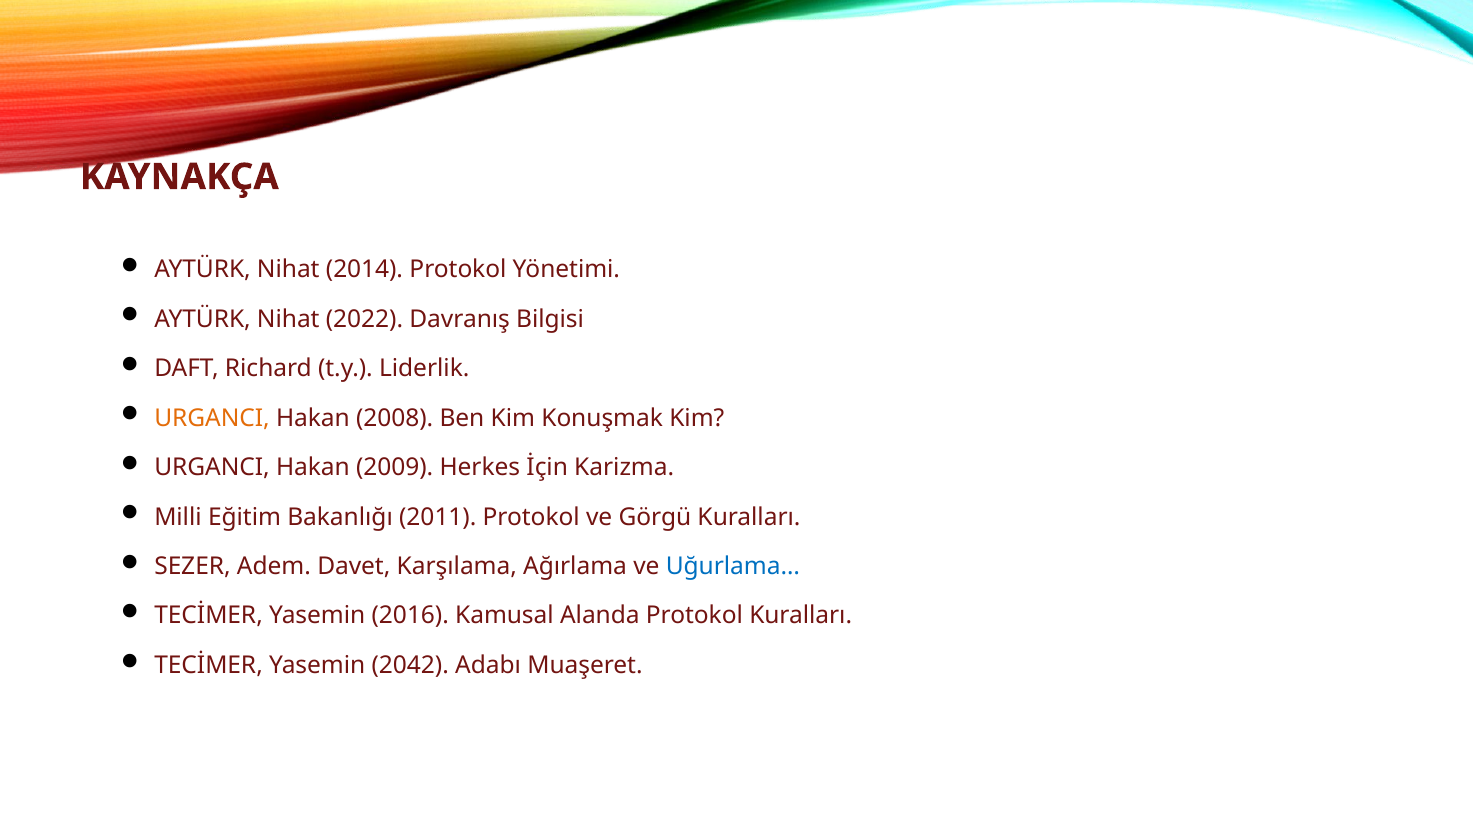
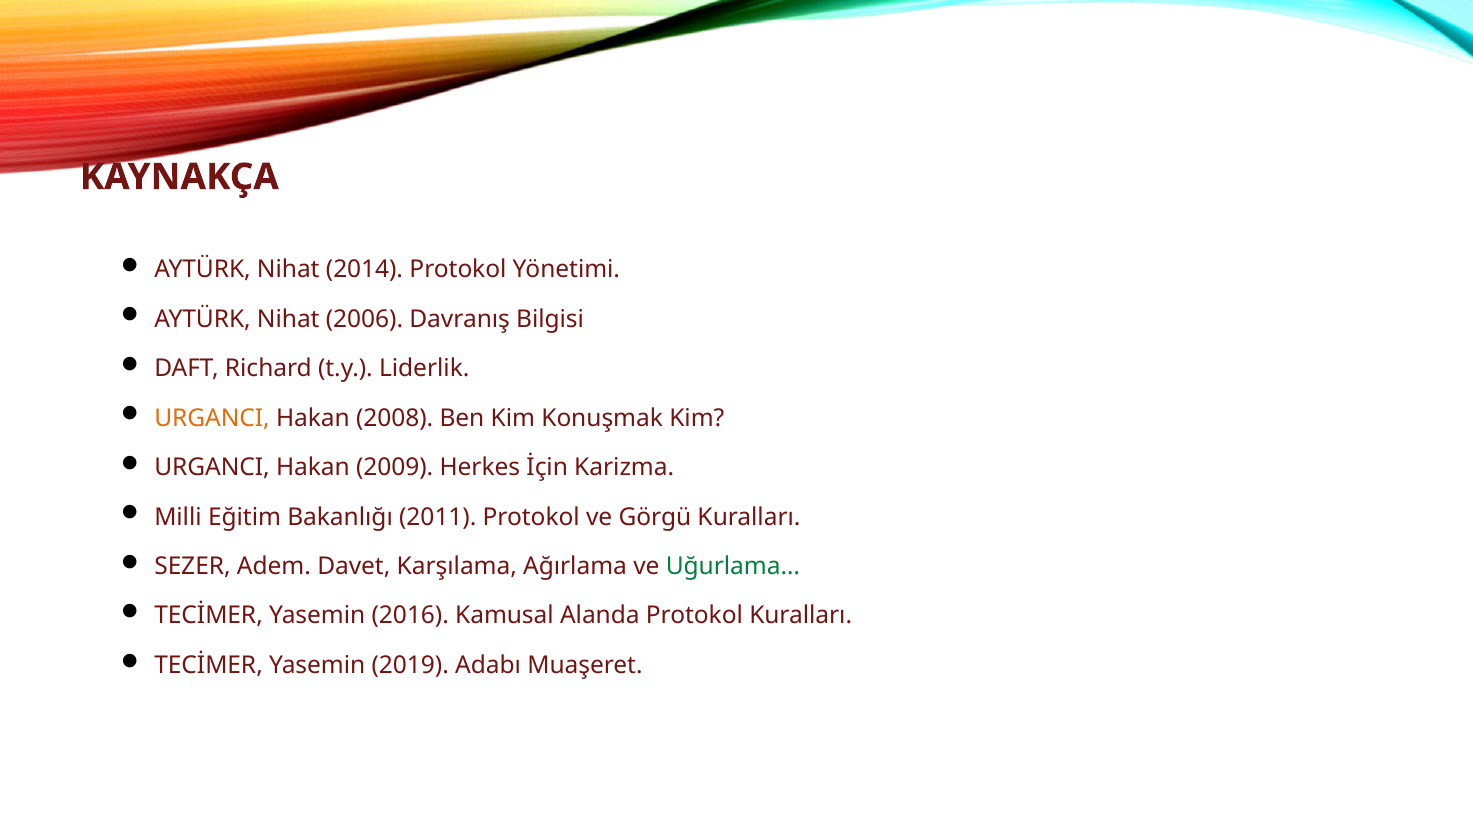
2022: 2022 -> 2006
Uğurlama… colour: blue -> green
2042: 2042 -> 2019
